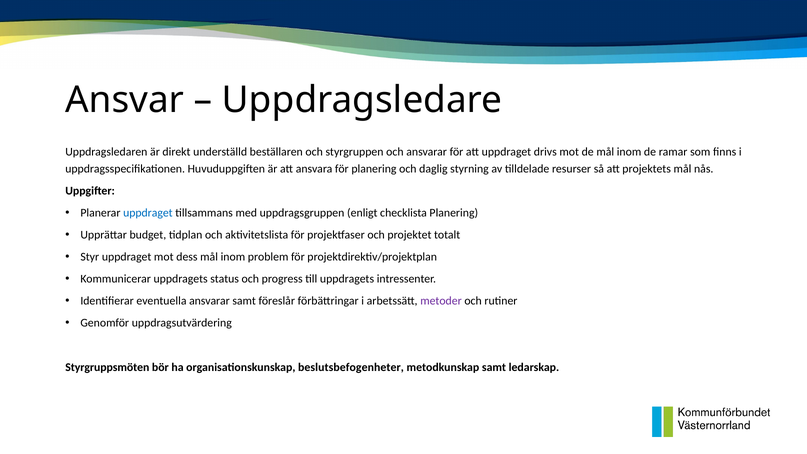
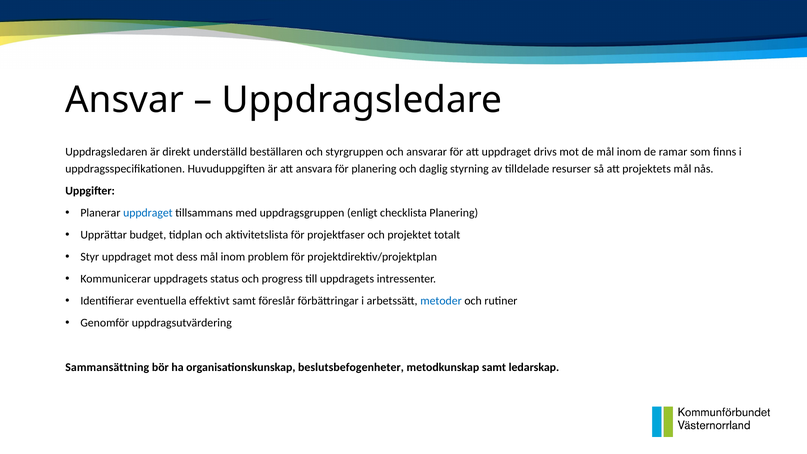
eventuella ansvarar: ansvarar -> effektivt
metoder colour: purple -> blue
Styrgruppsmöten: Styrgruppsmöten -> Sammansättning
